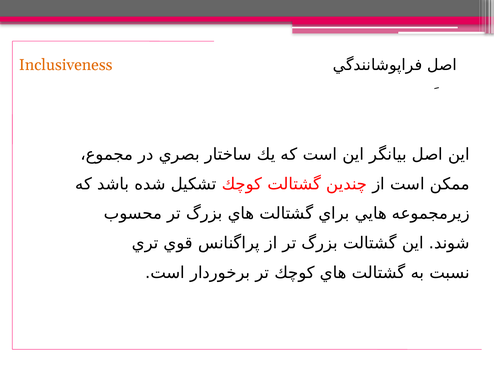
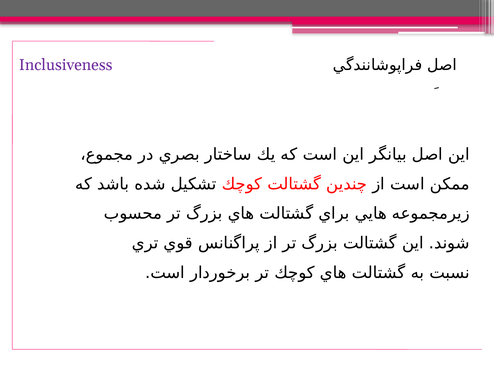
Inclusiveness colour: orange -> purple
